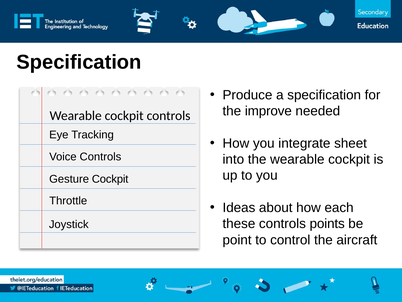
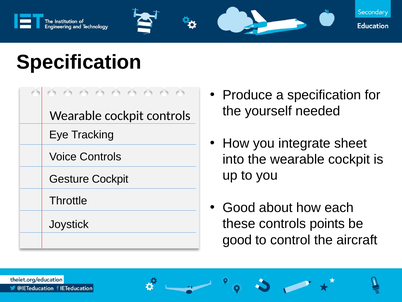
improve: improve -> yourself
Ideas at (239, 207): Ideas -> Good
point at (237, 240): point -> good
